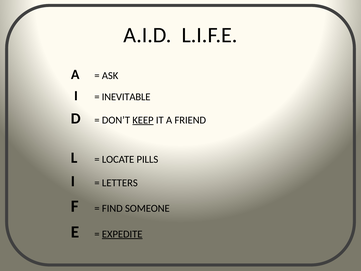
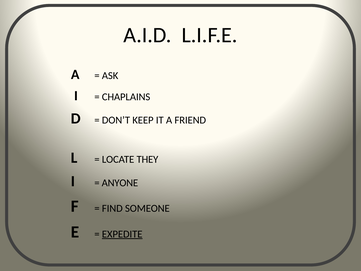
INEVITABLE: INEVITABLE -> CHAPLAINS
KEEP underline: present -> none
PILLS: PILLS -> THEY
LETTERS: LETTERS -> ANYONE
